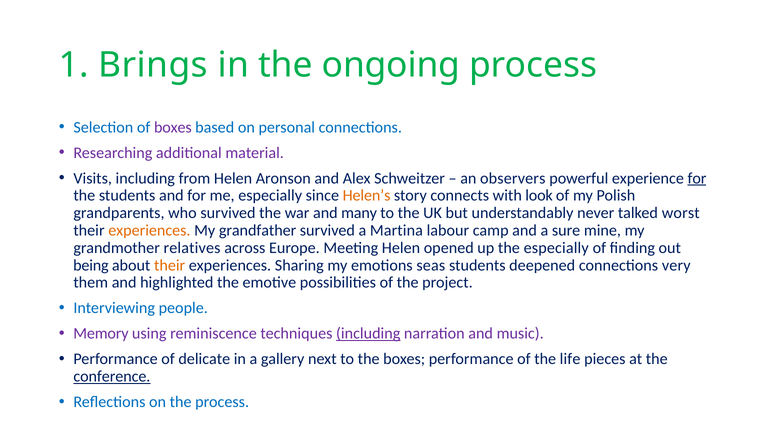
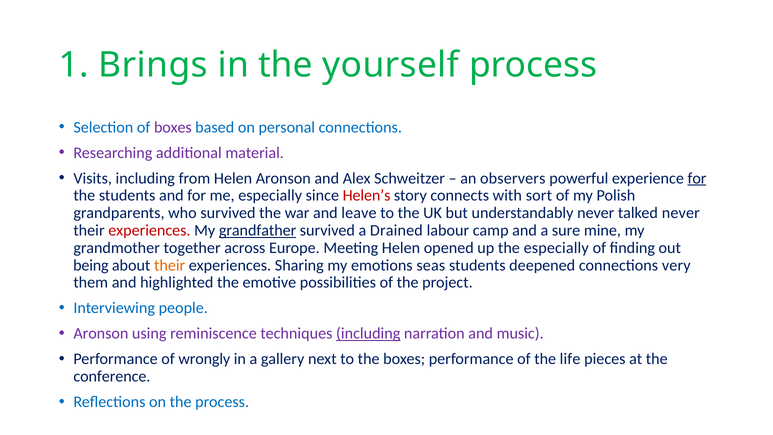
ongoing: ongoing -> yourself
Helen’s colour: orange -> red
look: look -> sort
many: many -> leave
talked worst: worst -> never
experiences at (149, 230) colour: orange -> red
grandfather underline: none -> present
Martina: Martina -> Drained
relatives: relatives -> together
Memory at (101, 333): Memory -> Aronson
delicate: delicate -> wrongly
conference underline: present -> none
